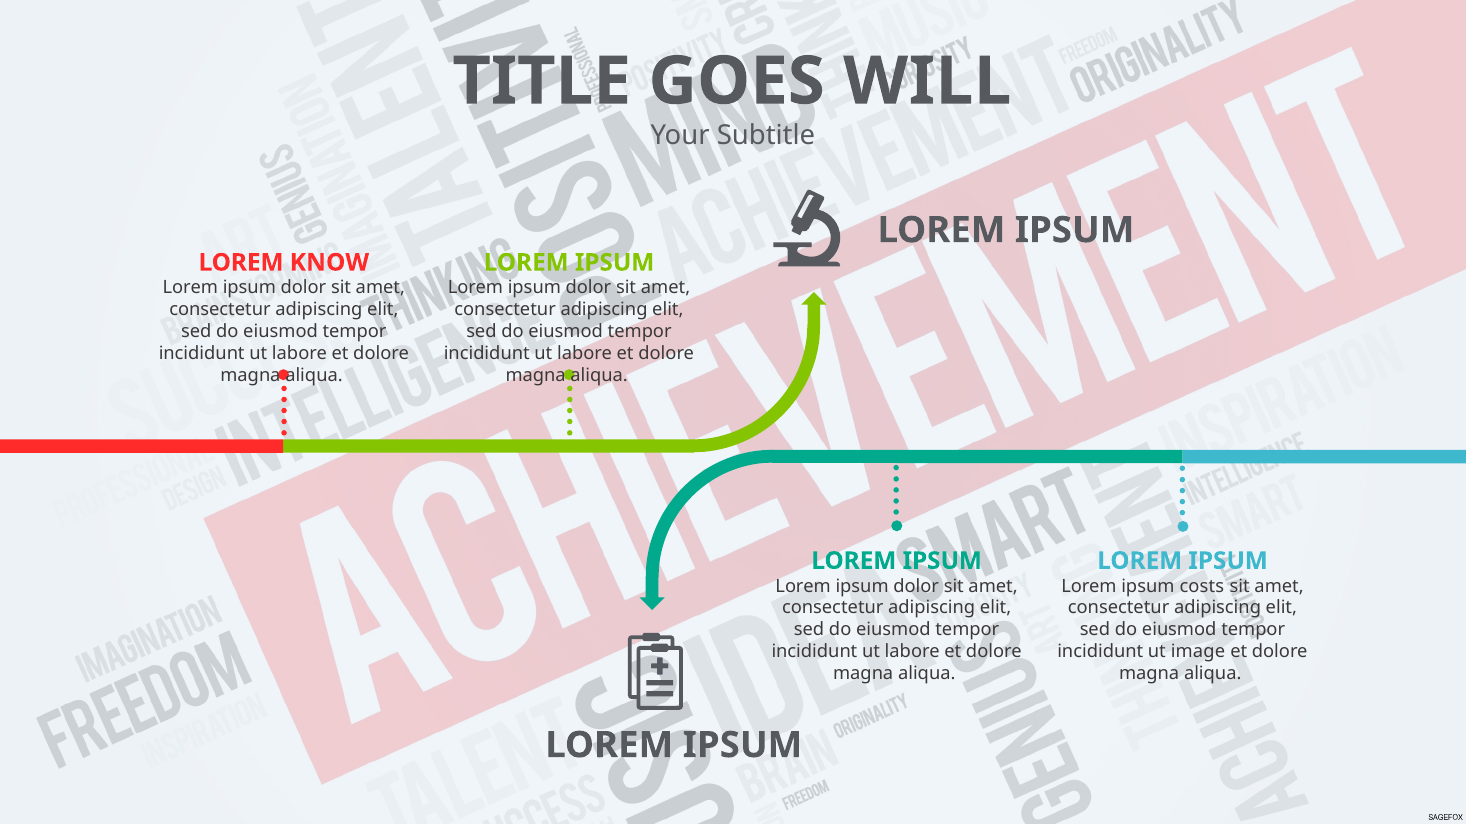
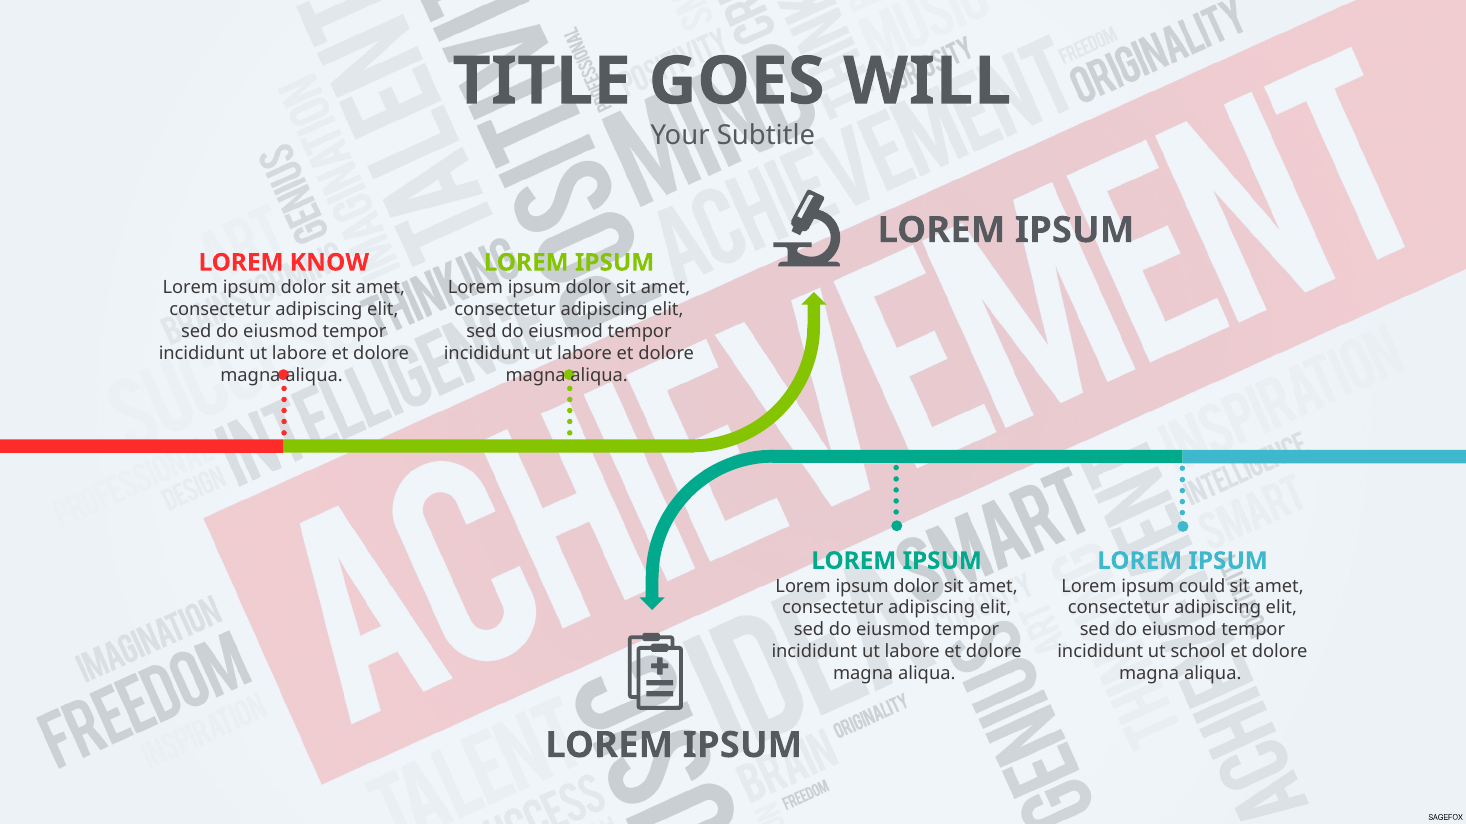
costs: costs -> could
image: image -> school
